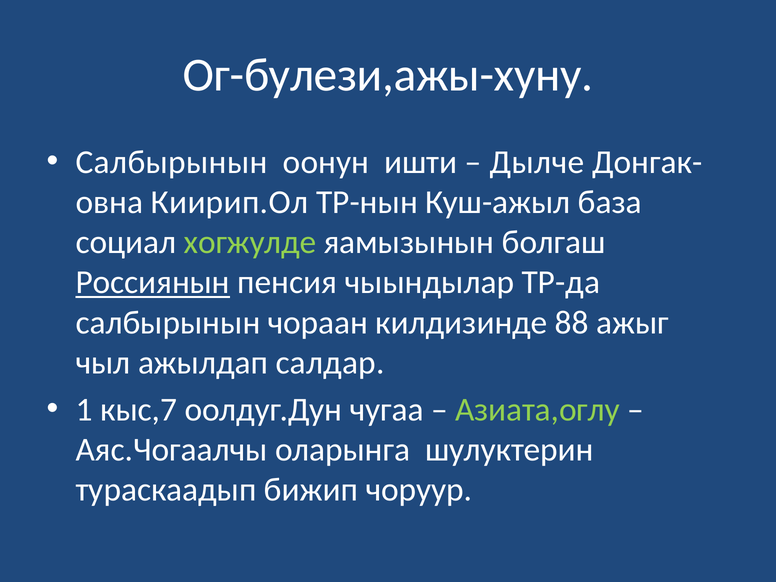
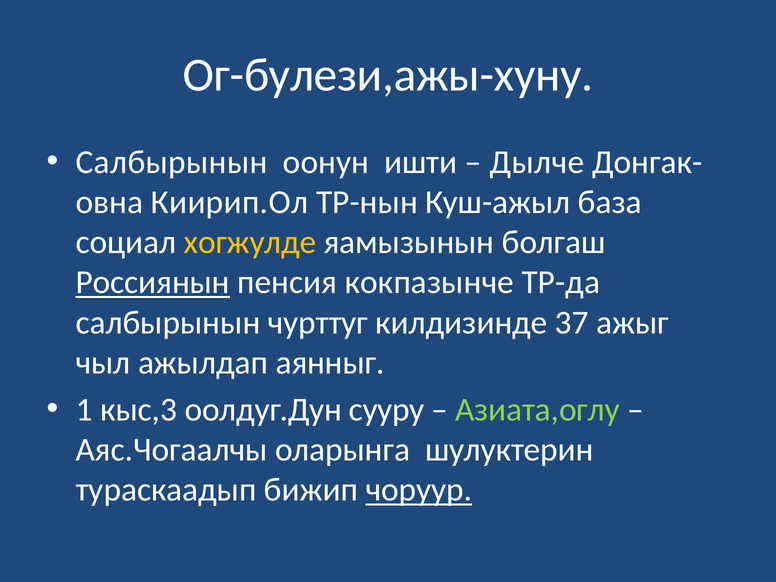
хогжулде colour: light green -> yellow
чыындылар: чыындылар -> кокпазынче
чораан: чораан -> чурттуг
88: 88 -> 37
салдар: салдар -> аянныг
кыс,7: кыс,7 -> кыс,3
чугаа: чугаа -> сууру
чоруур underline: none -> present
